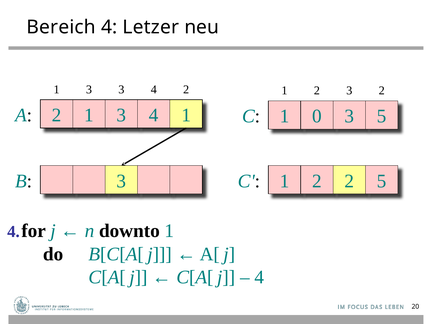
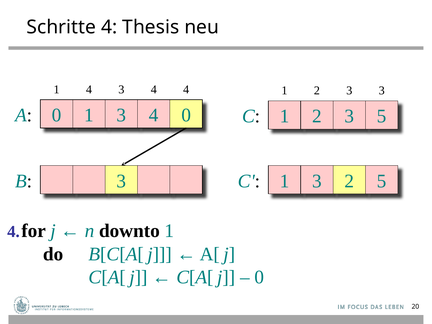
Bereich: Bereich -> Schritte
Letzer: Letzer -> Thesis
3 at (89, 89): 3 -> 4
4 2: 2 -> 4
3 2: 2 -> 3
A 2: 2 -> 0
4 1: 1 -> 0
C 1 0: 0 -> 2
C 1 2: 2 -> 3
4 at (259, 277): 4 -> 0
